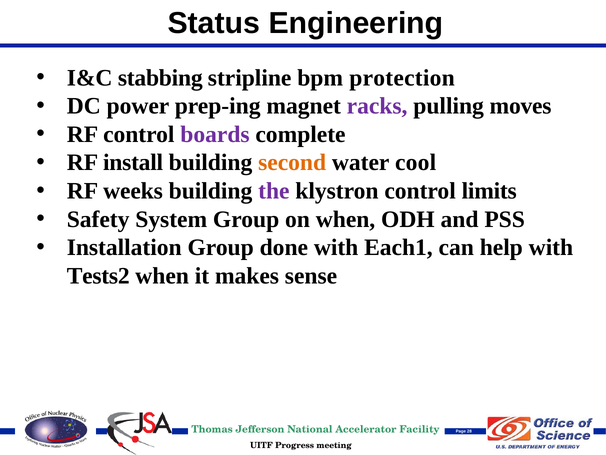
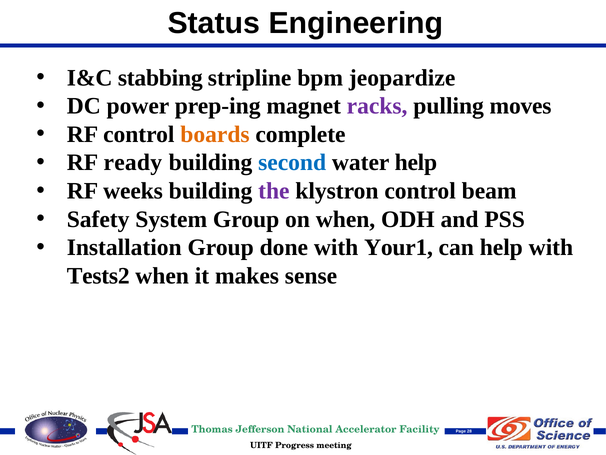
protection: protection -> jeopardize
boards colour: purple -> orange
install: install -> ready
second colour: orange -> blue
water cool: cool -> help
limits: limits -> beam
Each1: Each1 -> Your1
